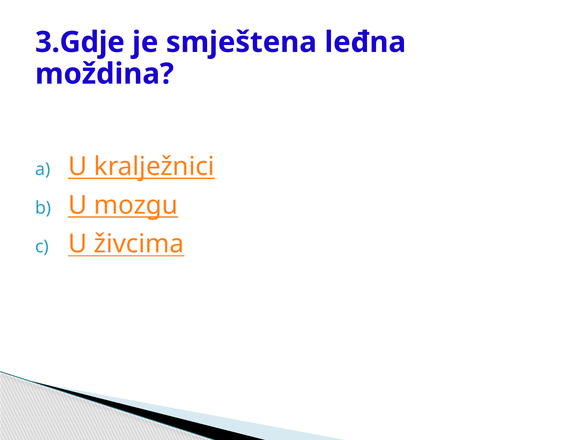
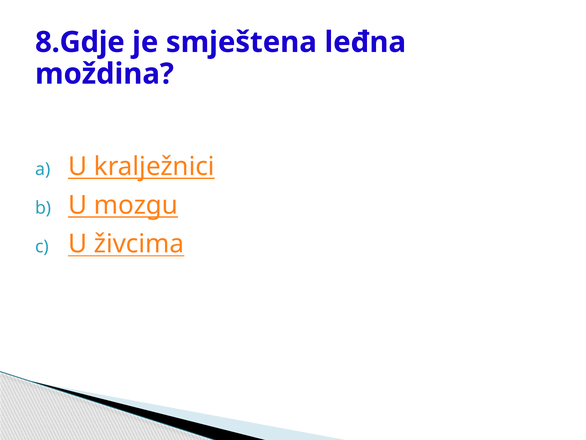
3.Gdje: 3.Gdje -> 8.Gdje
